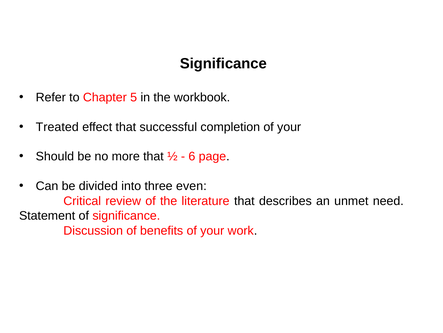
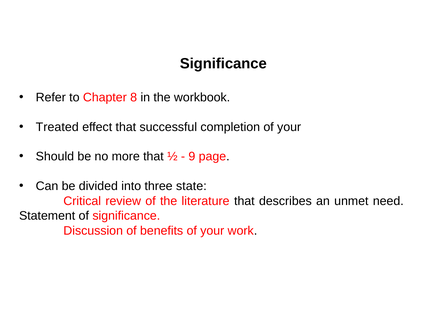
5: 5 -> 8
6: 6 -> 9
even: even -> state
